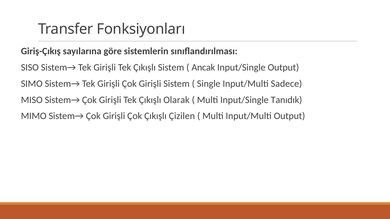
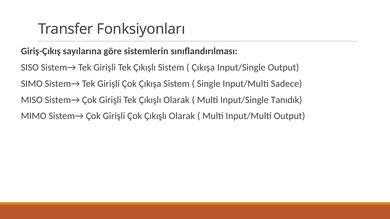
Ancak at (203, 68): Ancak -> Çıkışa
Girişli Çok Girişli: Girişli -> Çıkışa
Çok Çıkışlı Çizilen: Çizilen -> Olarak
